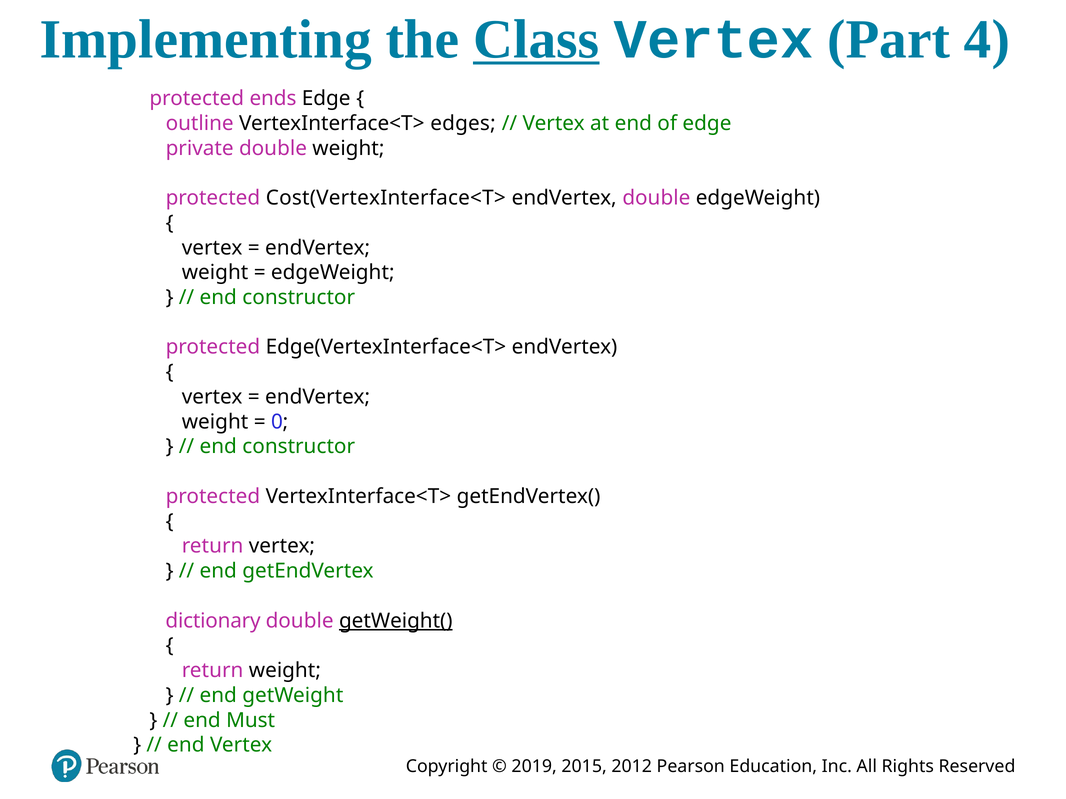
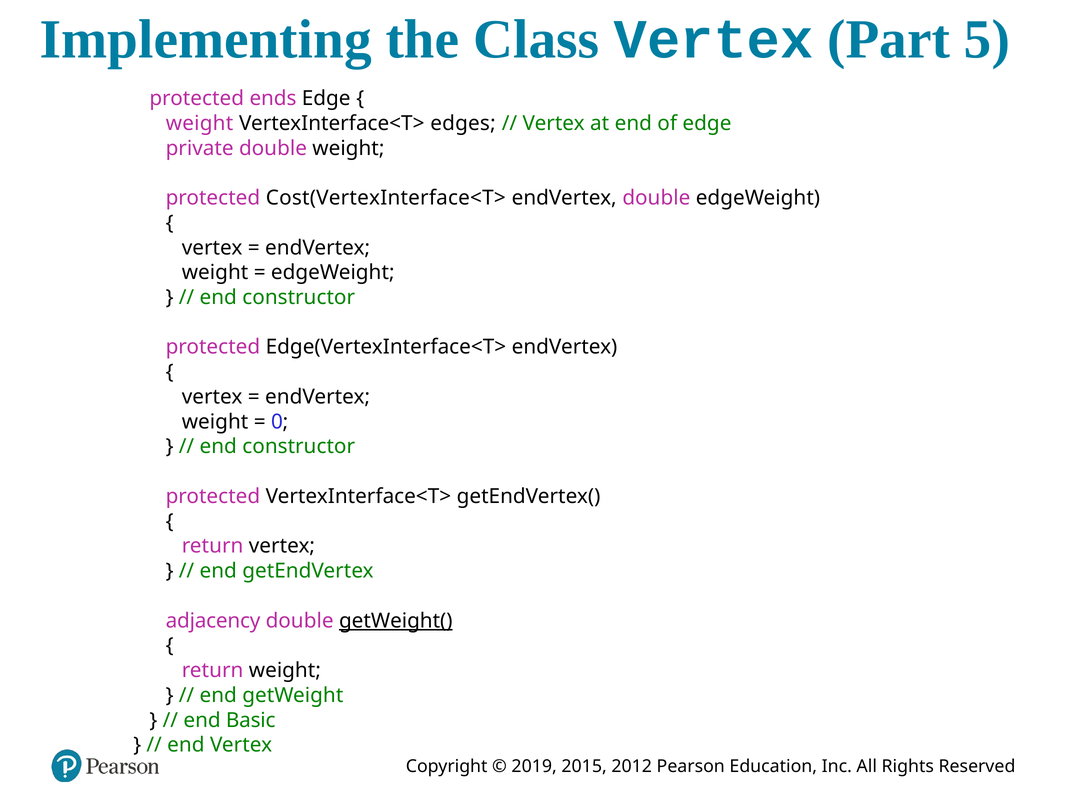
Class underline: present -> none
4: 4 -> 5
outline at (200, 123): outline -> weight
dictionary: dictionary -> adjacency
Must: Must -> Basic
